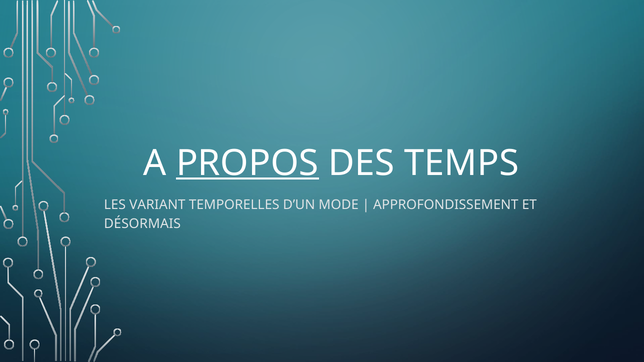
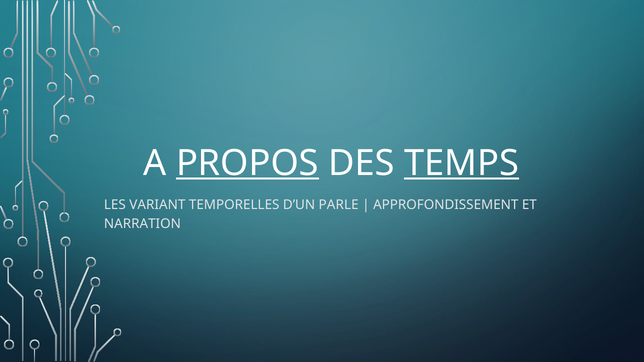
TEMPS underline: none -> present
MODE: MODE -> PARLE
DÉSORMAIS: DÉSORMAIS -> NARRATION
